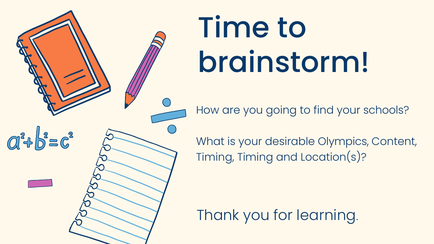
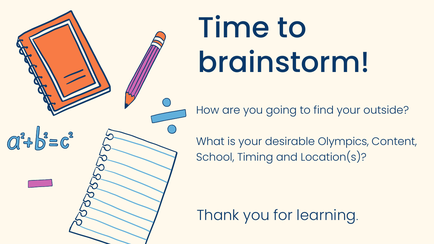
schools: schools -> outside
Timing at (215, 157): Timing -> School
